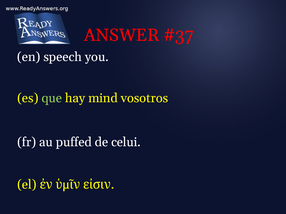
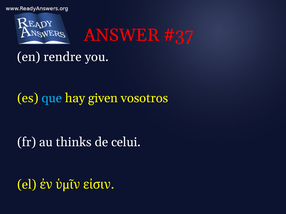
speech: speech -> rendre
que colour: light green -> light blue
mind: mind -> given
puffed: puffed -> thinks
